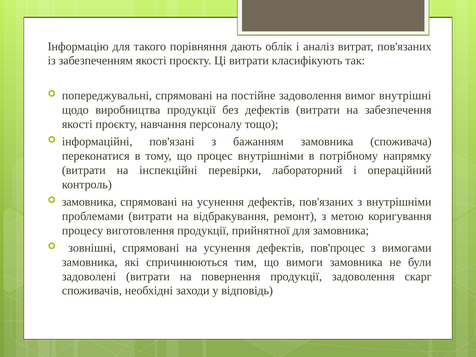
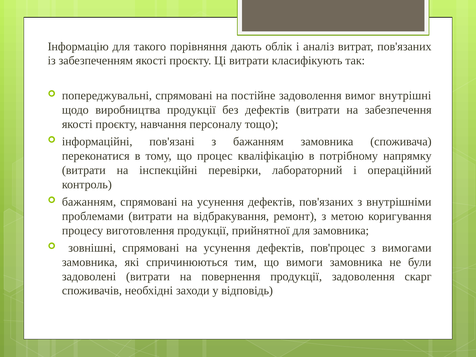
процес внутрішніми: внутрішніми -> кваліфікацію
замовника at (89, 202): замовника -> бажанням
